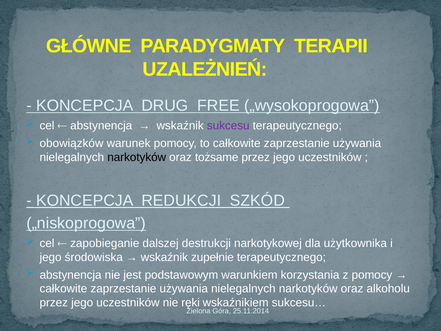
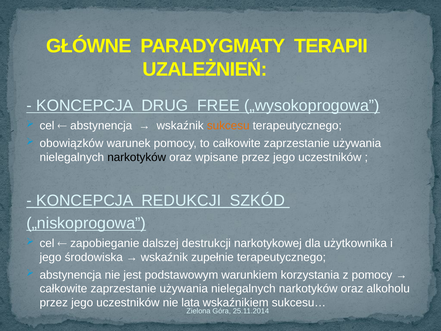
sukcesu colour: purple -> orange
tożsame: tożsame -> wpisane
ręki: ręki -> lata
